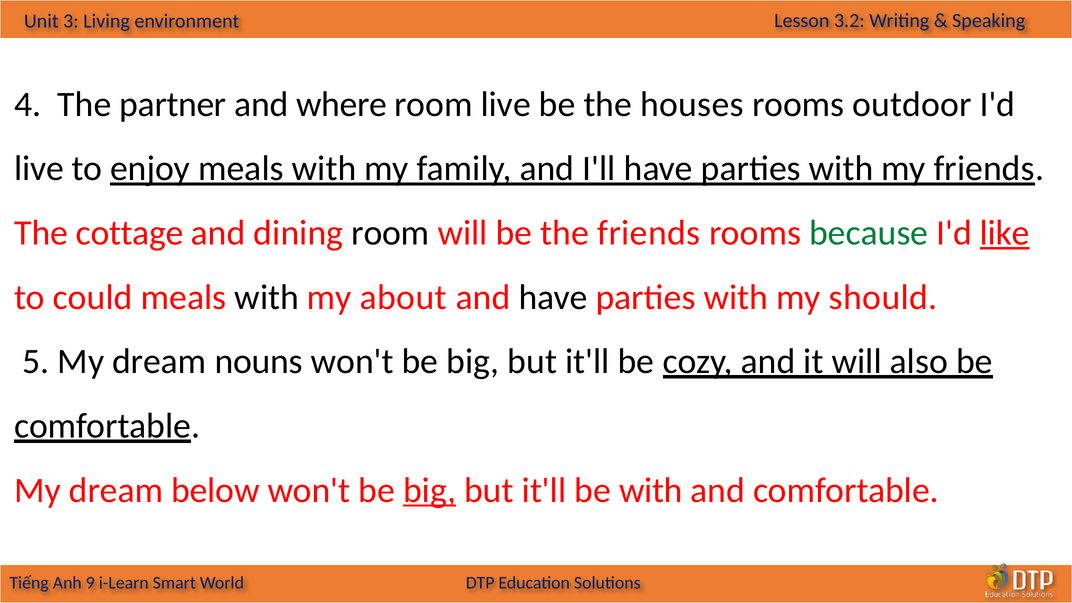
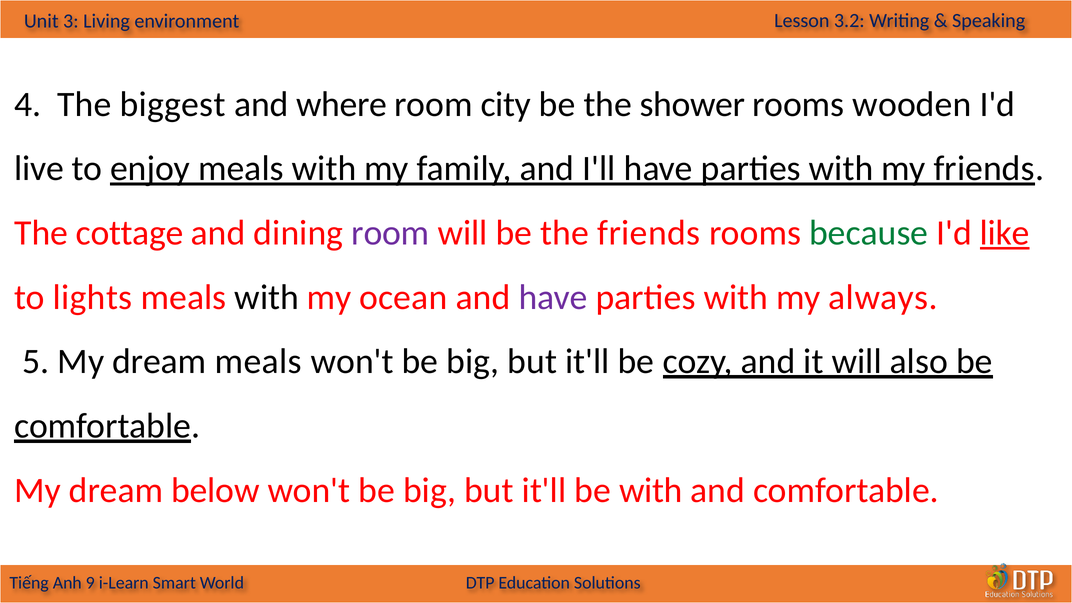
partner: partner -> biggest
room live: live -> city
houses: houses -> shower
outdoor: outdoor -> wooden
room at (390, 233) colour: black -> purple
could: could -> lights
about: about -> ocean
have at (553, 297) colour: black -> purple
should: should -> always
dream nouns: nouns -> meals
big at (430, 490) underline: present -> none
